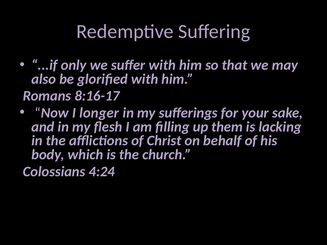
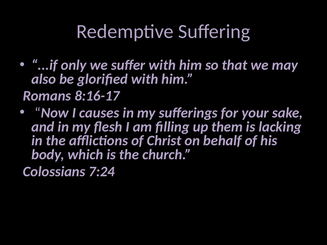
longer: longer -> causes
4:24: 4:24 -> 7:24
